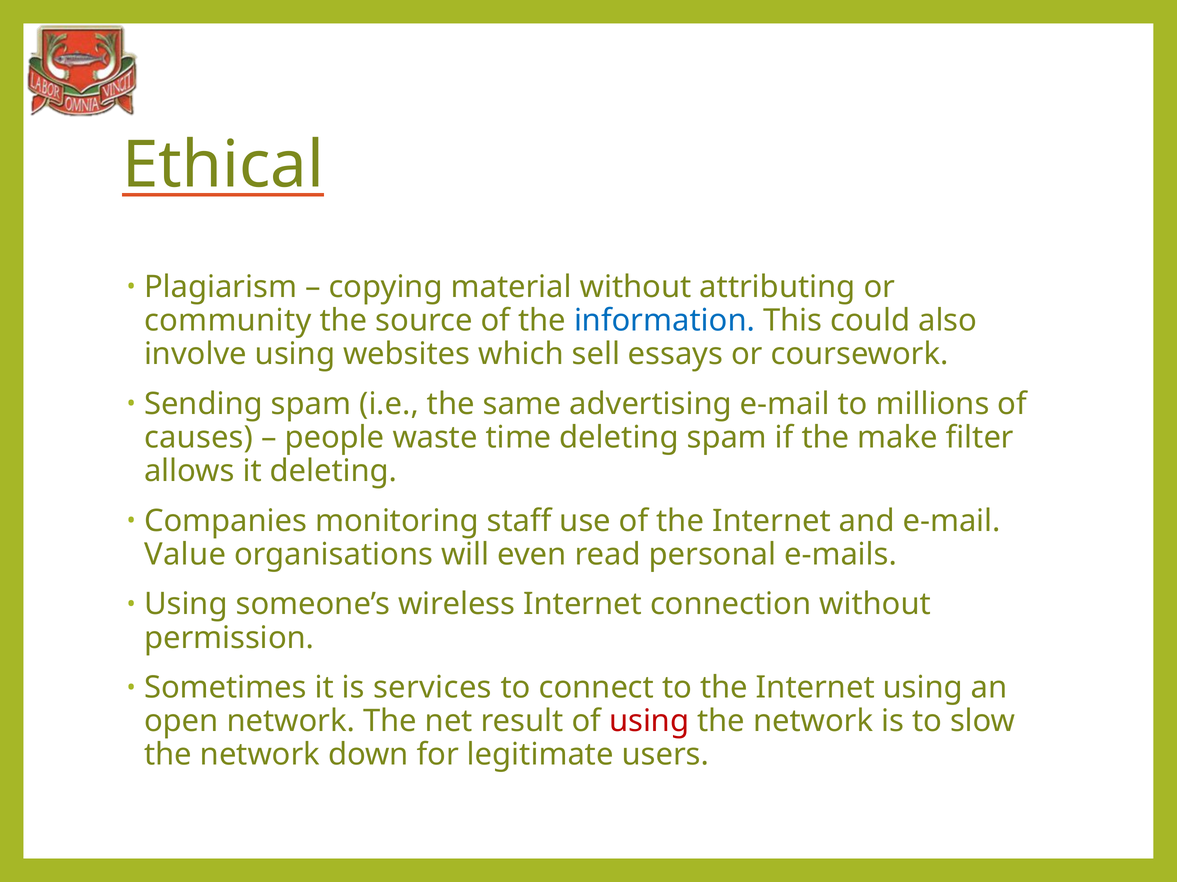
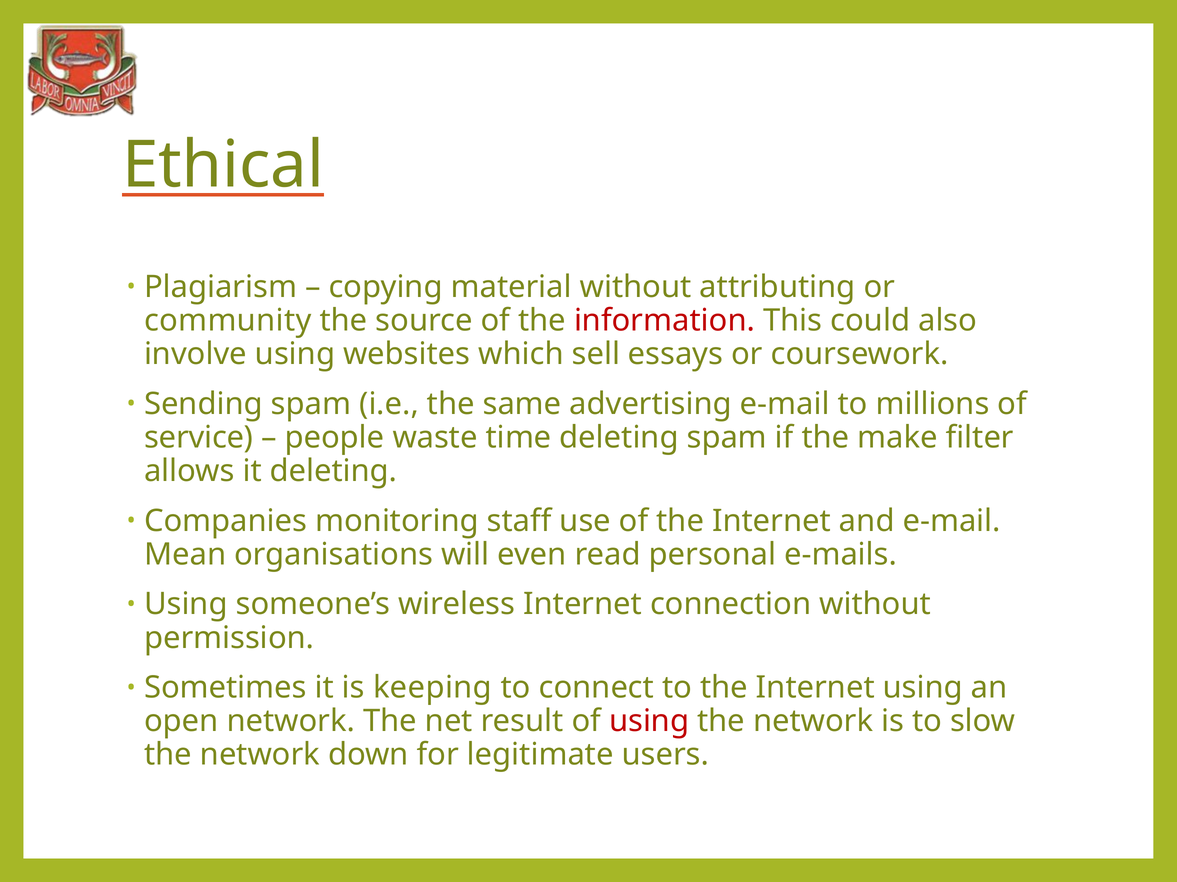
information colour: blue -> red
causes: causes -> service
Value: Value -> Mean
services: services -> keeping
